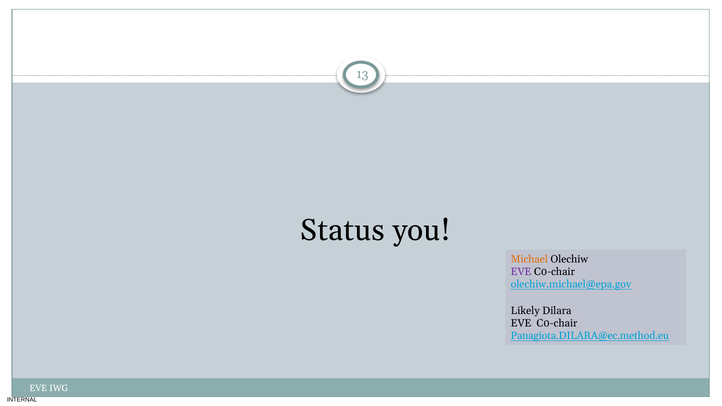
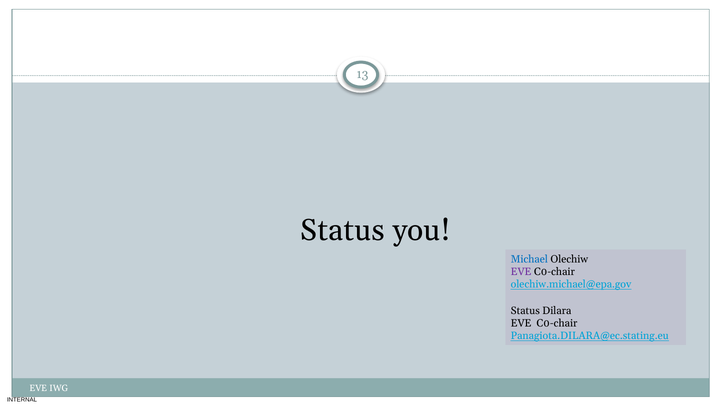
Michael colour: orange -> blue
Likely at (525, 311): Likely -> Status
Panagiota.DILARA@ec.method.eu: Panagiota.DILARA@ec.method.eu -> Panagiota.DILARA@ec.stating.eu
